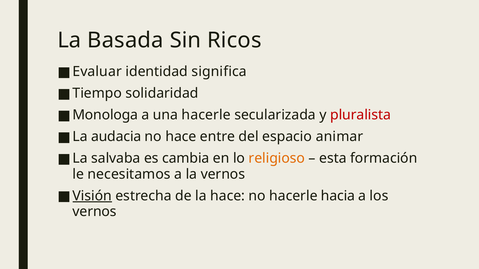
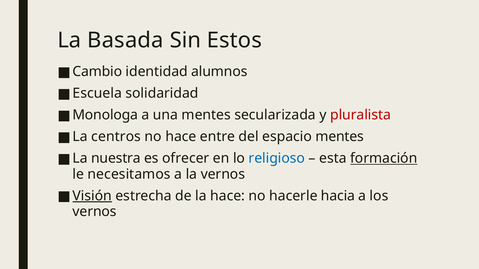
Ricos: Ricos -> Estos
Evaluar: Evaluar -> Cambio
significa: significa -> alumnos
Tiempo: Tiempo -> Escuela
una hacerle: hacerle -> mentes
audacia: audacia -> centros
espacio animar: animar -> mentes
salvaba: salvaba -> nuestra
cambia: cambia -> ofrecer
religioso colour: orange -> blue
formación underline: none -> present
